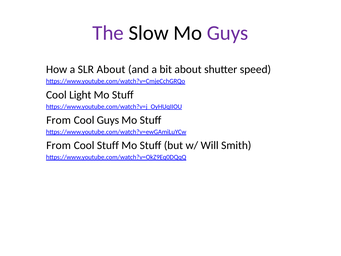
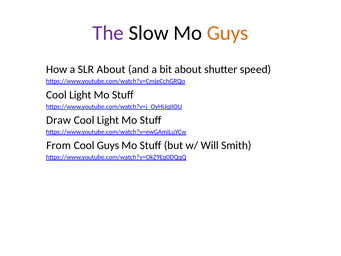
Guys at (228, 33) colour: purple -> orange
From at (59, 120): From -> Draw
Guys at (108, 120): Guys -> Light
Cool Stuff: Stuff -> Guys
